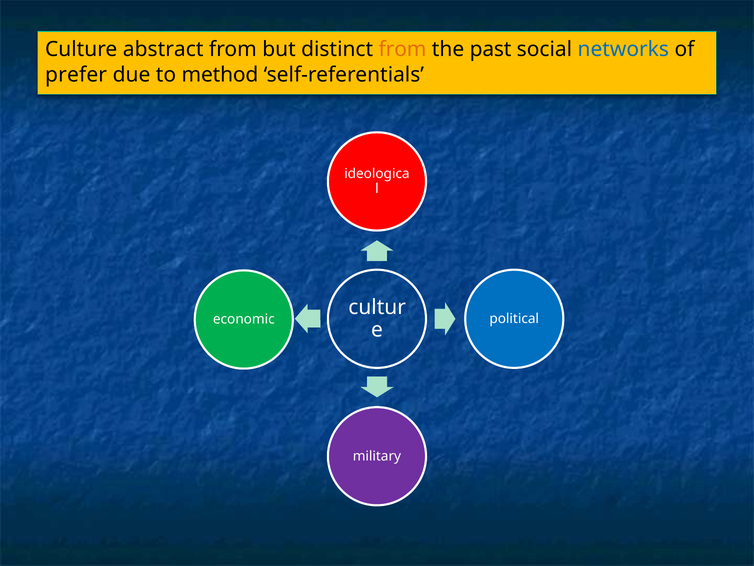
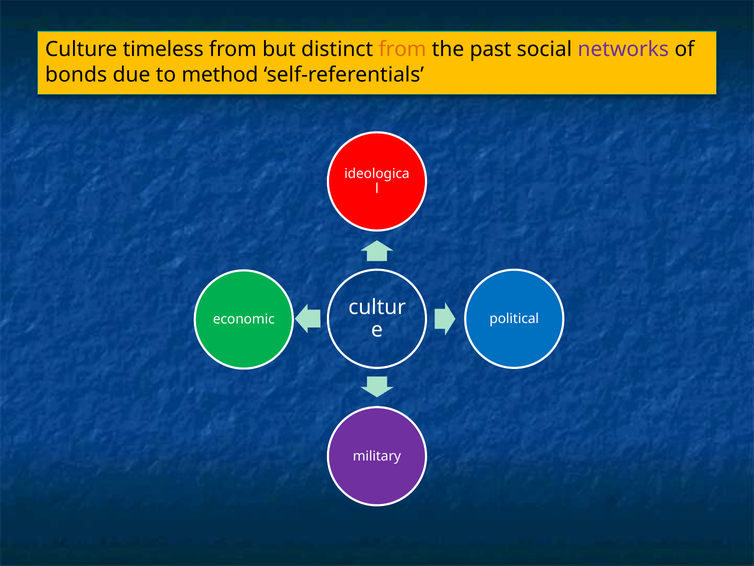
abstract: abstract -> timeless
networks colour: blue -> purple
prefer: prefer -> bonds
